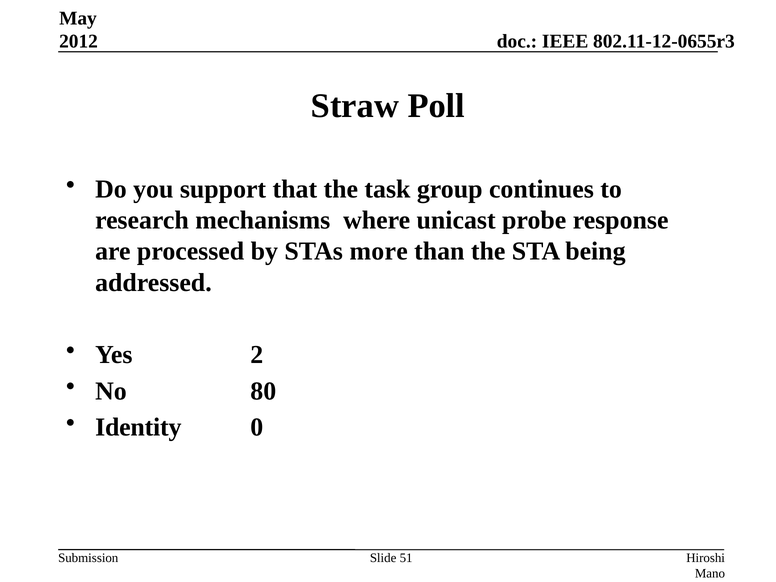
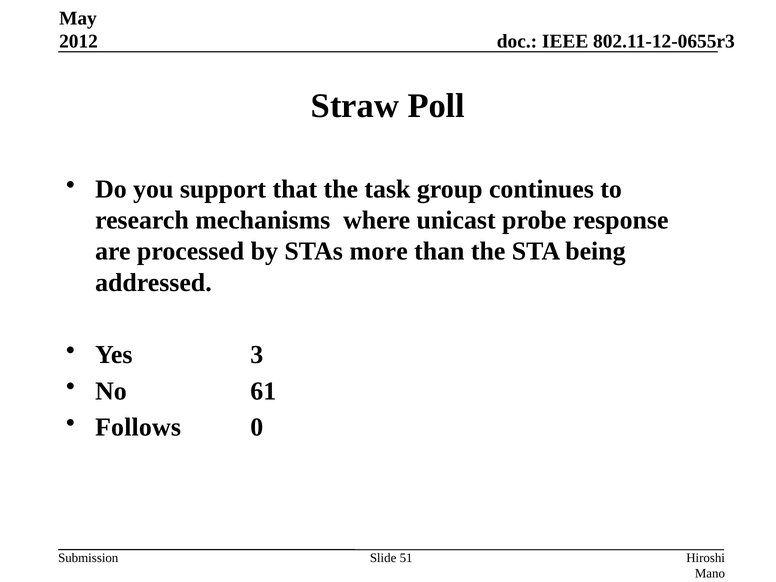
2: 2 -> 3
80: 80 -> 61
Identity: Identity -> Follows
